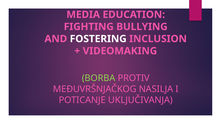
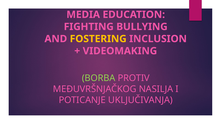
FOSTERING colour: white -> yellow
